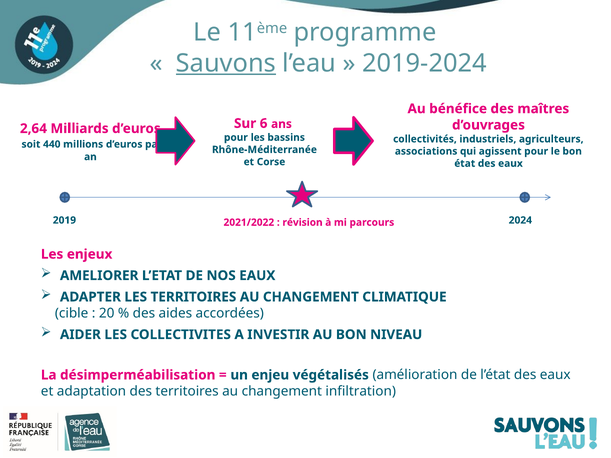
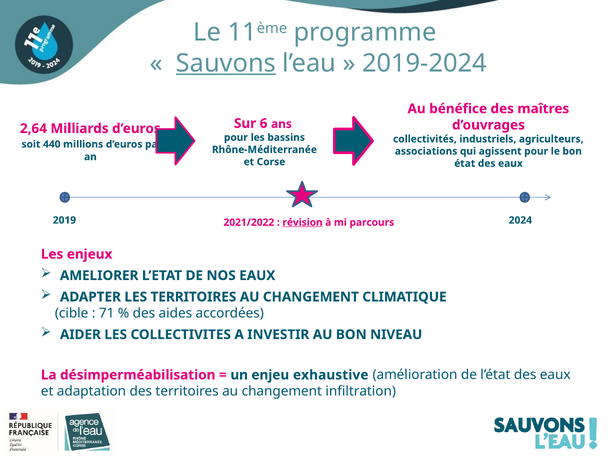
révision underline: none -> present
20: 20 -> 71
végétalisés: végétalisés -> exhaustive
